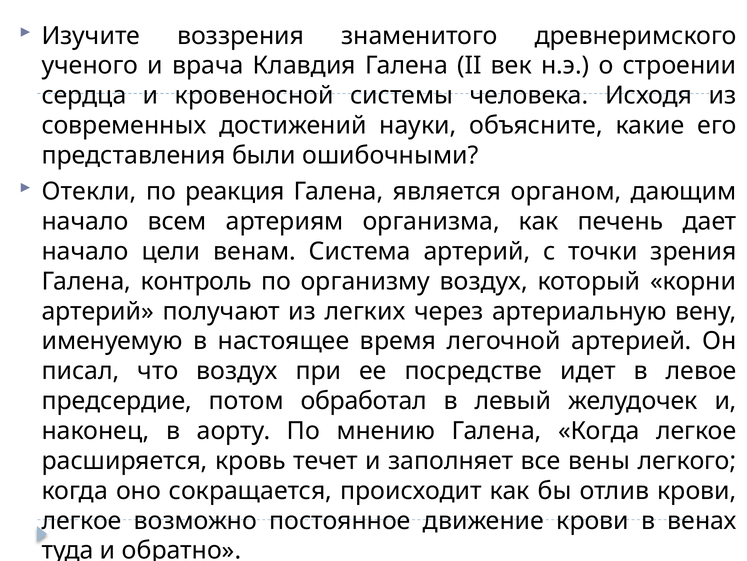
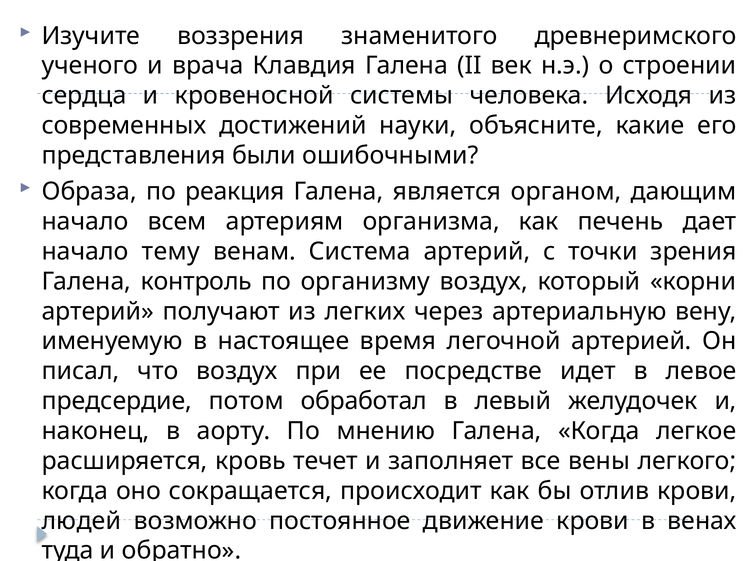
Отекли: Отекли -> Образа
цели: цели -> тему
легкое at (82, 520): легкое -> людей
